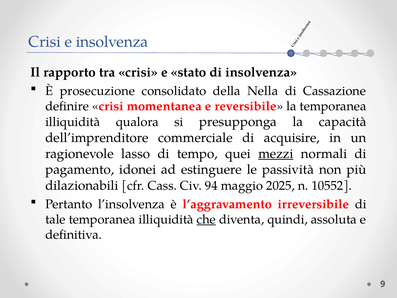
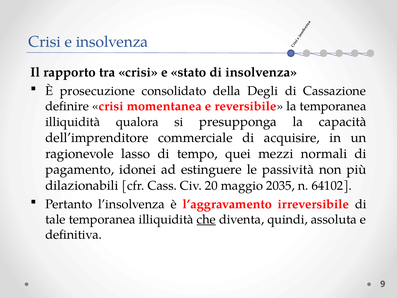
Nella: Nella -> Degli
mezzi underline: present -> none
94: 94 -> 20
2025: 2025 -> 2035
10552: 10552 -> 64102
